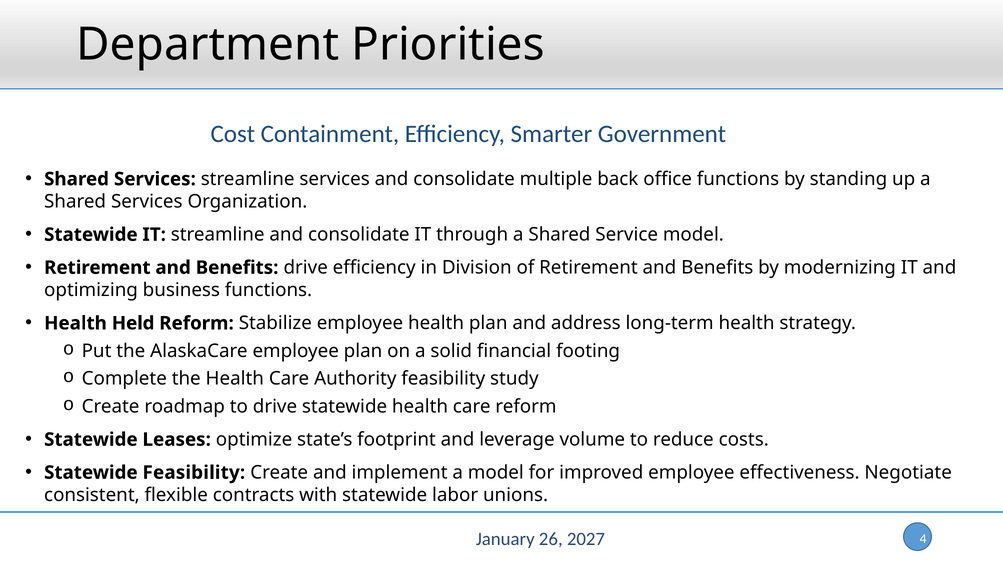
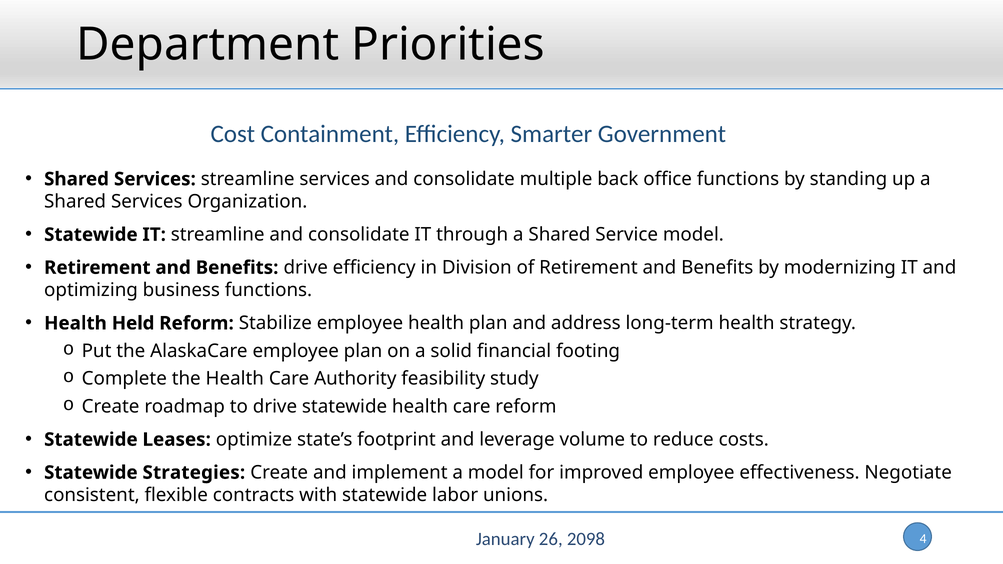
Statewide Feasibility: Feasibility -> Strategies
2027: 2027 -> 2098
